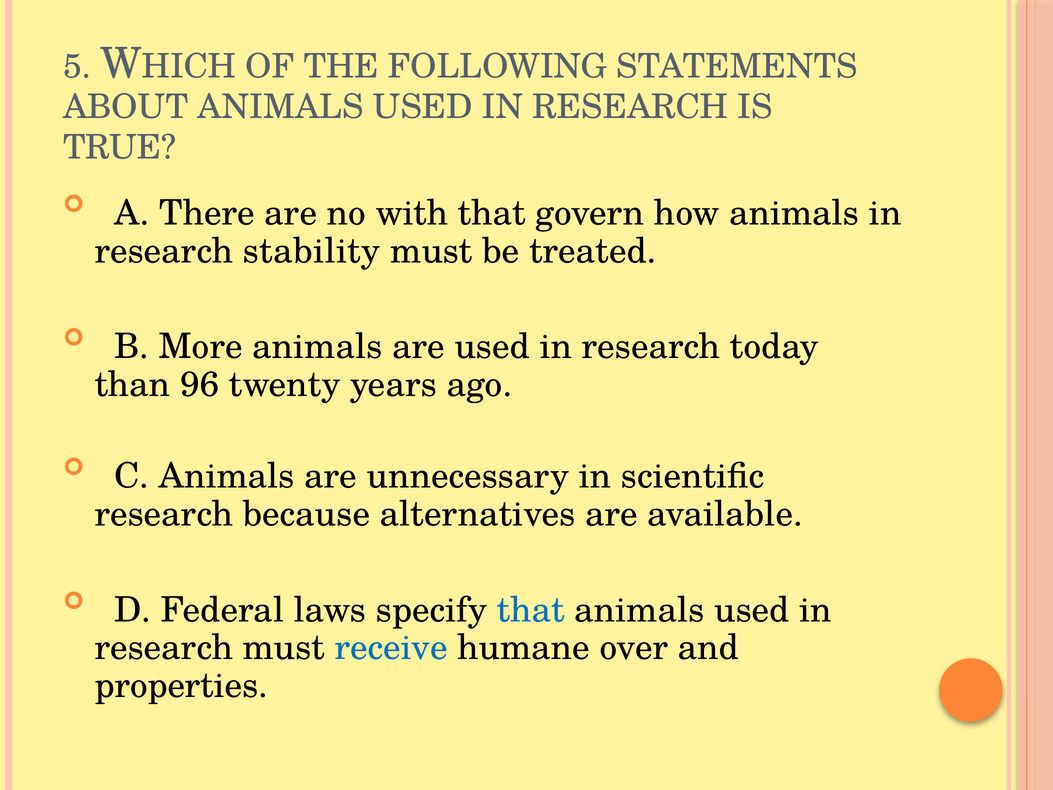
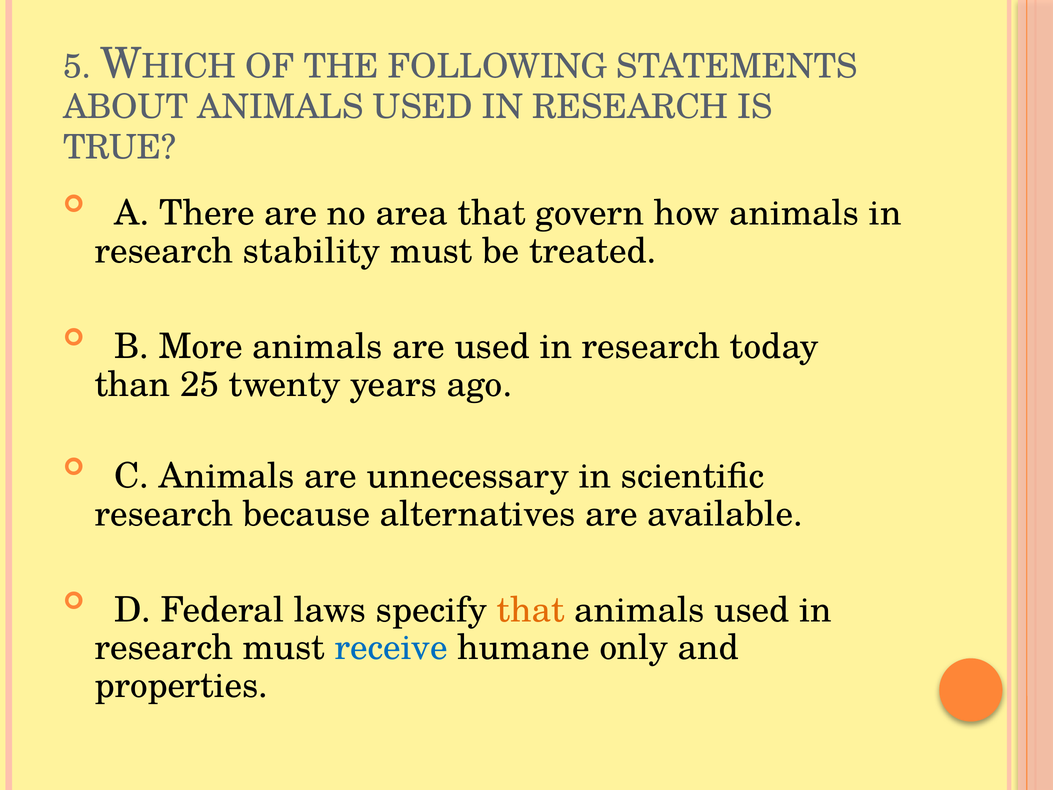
with: with -> area
96: 96 -> 25
that at (531, 610) colour: blue -> orange
over: over -> only
